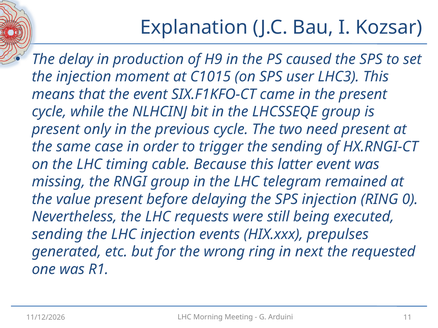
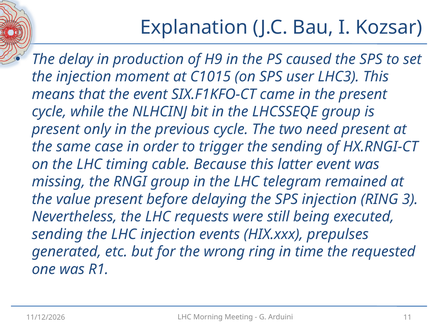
0: 0 -> 3
next: next -> time
